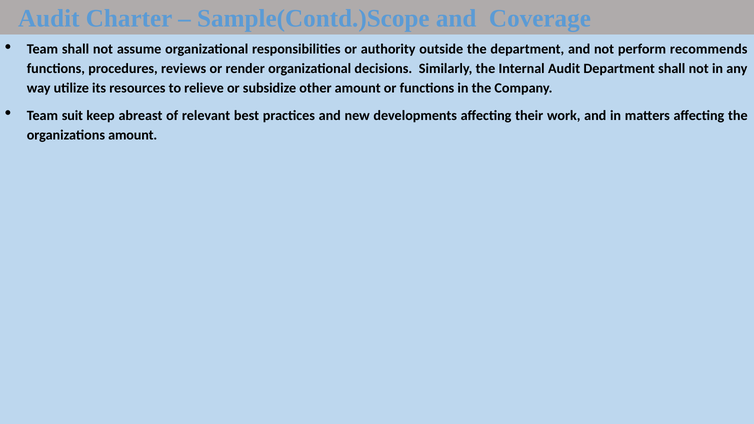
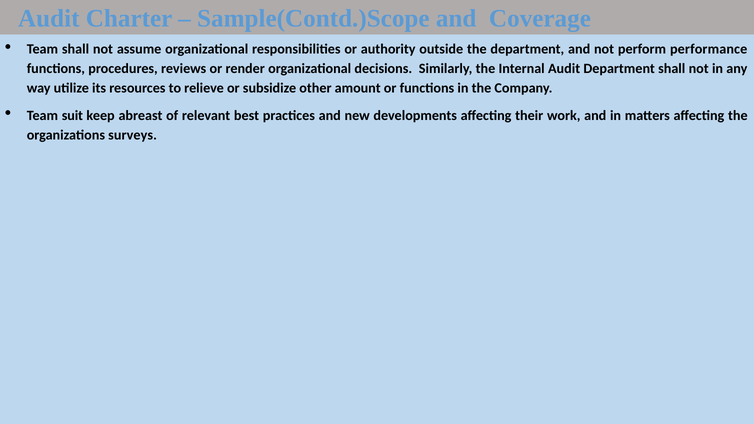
recommends: recommends -> performance
organizations amount: amount -> surveys
